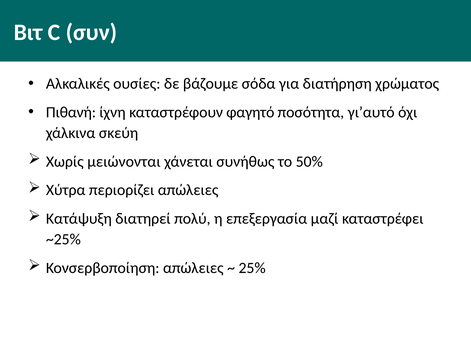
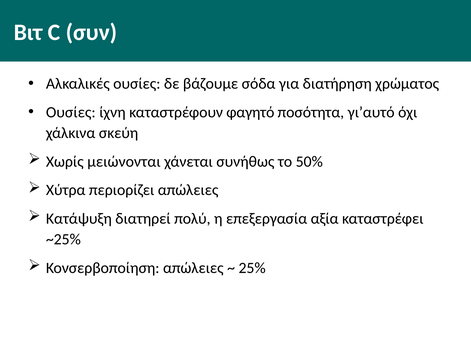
Πιθανή at (71, 112): Πιθανή -> Ουσίες
μαζί: μαζί -> αξία
